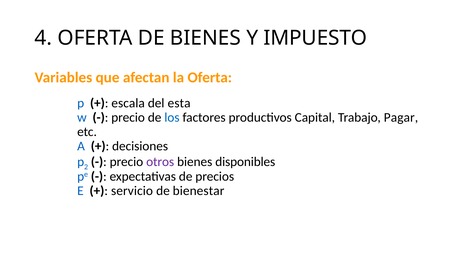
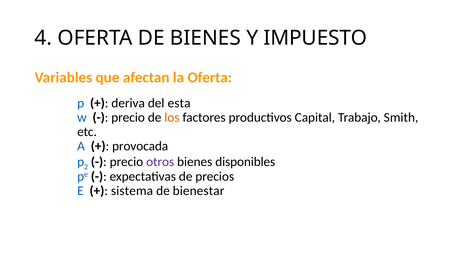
escala: escala -> deriva
los colour: blue -> orange
Pagar: Pagar -> Smith
decisiones: decisiones -> provocada
servicio: servicio -> sistema
